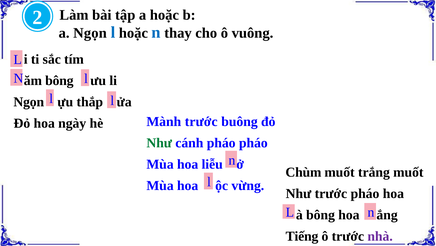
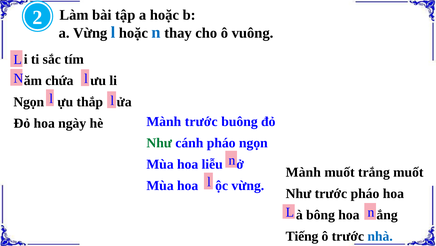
a Ngọn: Ngọn -> Vừng
ăm bông: bông -> chứa
pháo pháo: pháo -> ngọn
Chùm at (303, 172): Chùm -> Mành
nhà colour: purple -> blue
